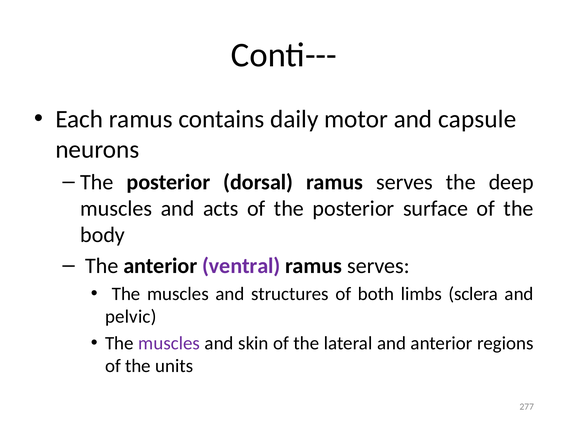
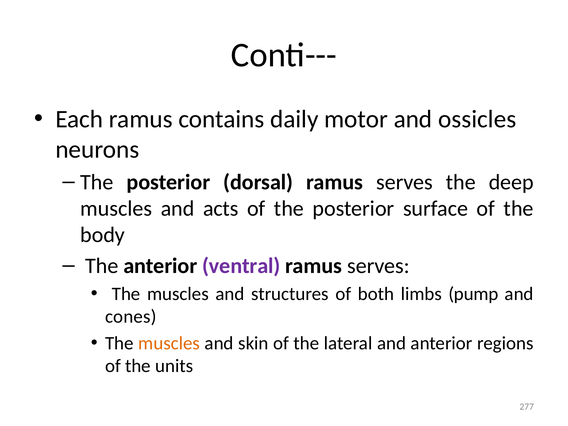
capsule: capsule -> ossicles
sclera: sclera -> pump
pelvic: pelvic -> cones
muscles at (169, 343) colour: purple -> orange
